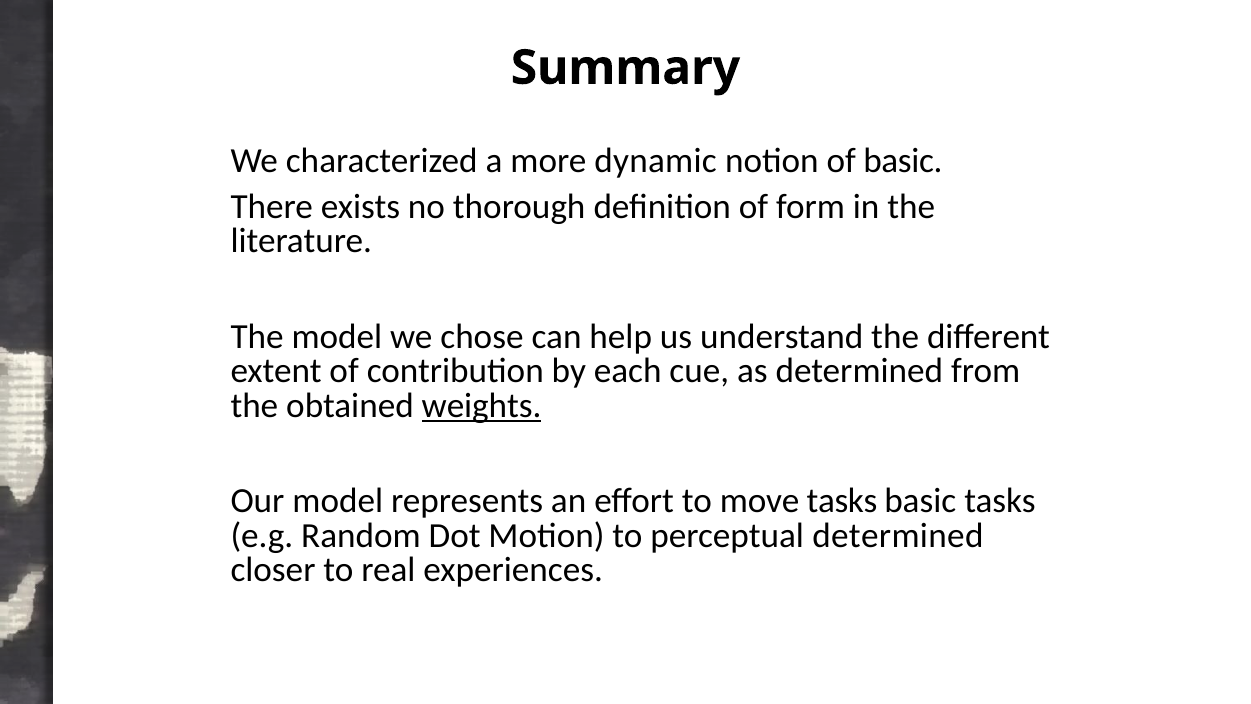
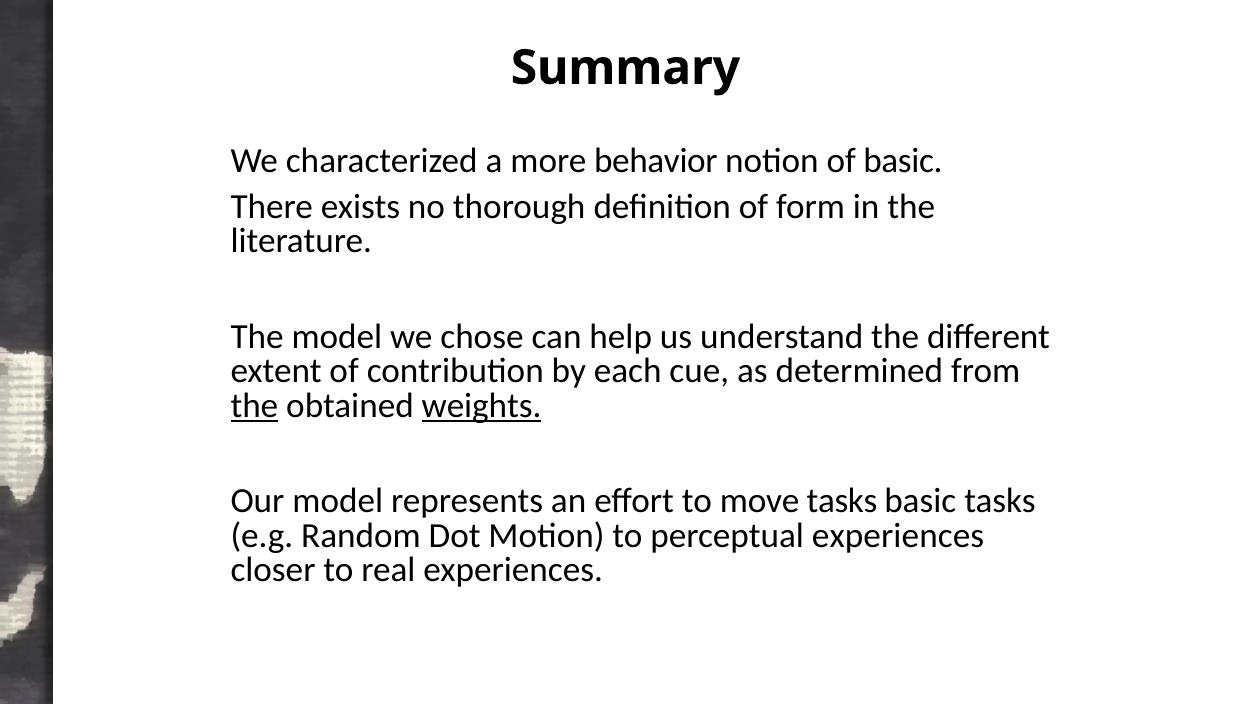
dynamic: dynamic -> behavior
the at (254, 405) underline: none -> present
perceptual determined: determined -> experiences
